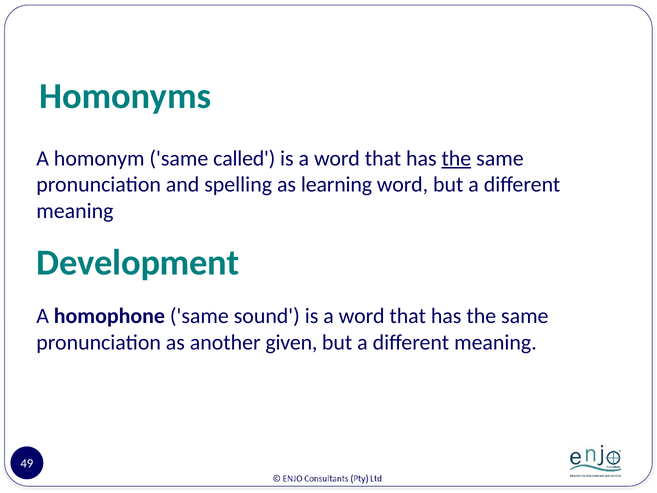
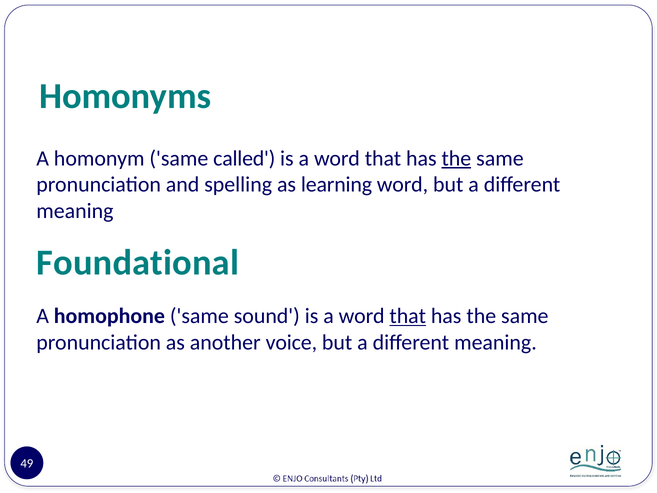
Development: Development -> Foundational
that at (408, 316) underline: none -> present
given: given -> voice
